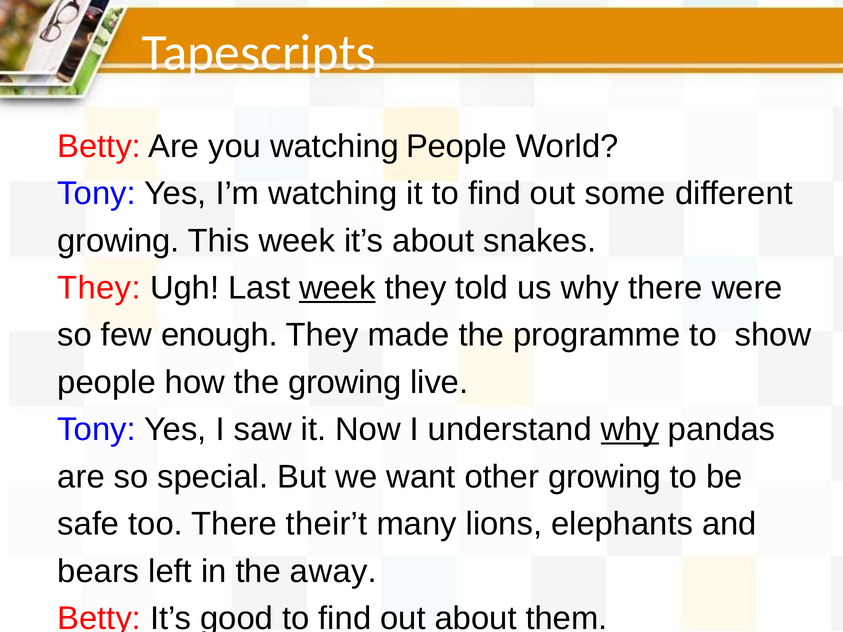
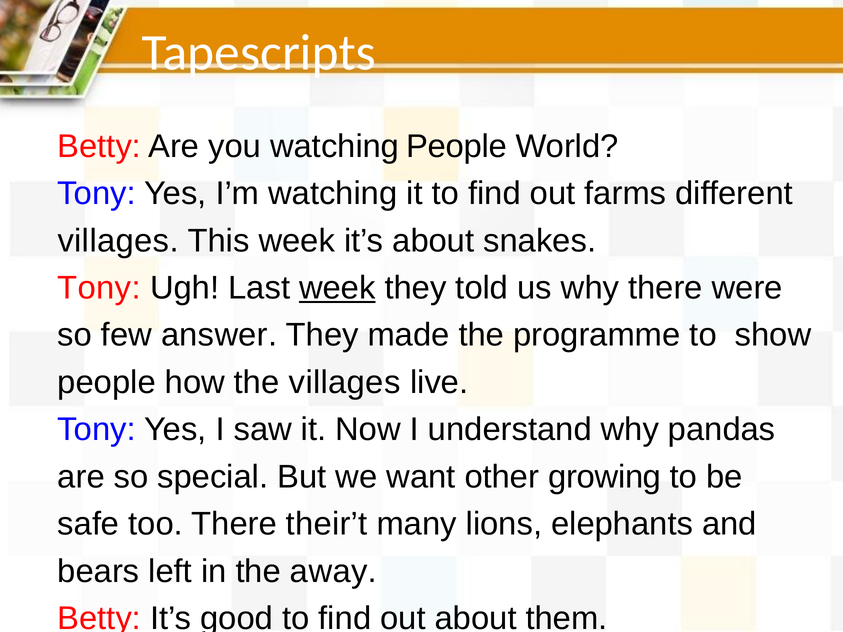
some: some -> farms
growing at (118, 241): growing -> villages
They at (99, 288): They -> Tony
enough: enough -> answer
the growing: growing -> villages
why at (630, 430) underline: present -> none
